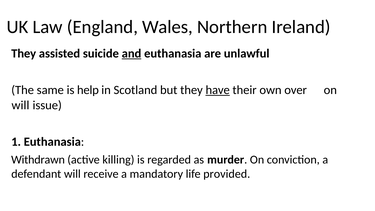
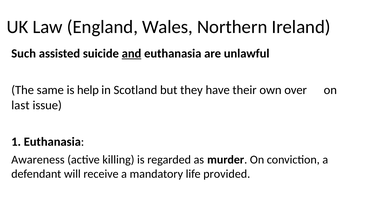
They at (24, 53): They -> Such
have underline: present -> none
will at (20, 105): will -> last
Withdrawn: Withdrawn -> Awareness
